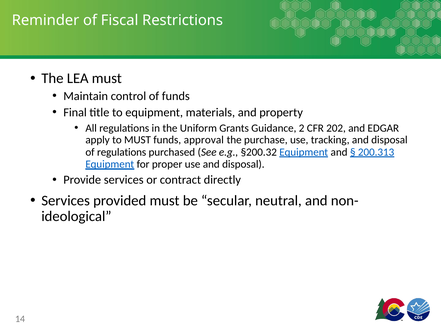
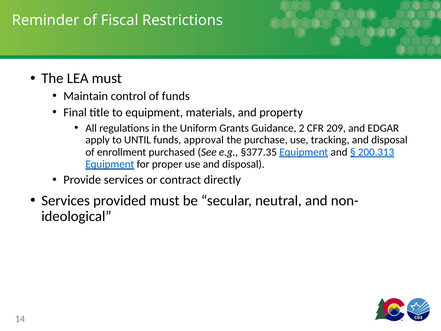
202: 202 -> 209
to MUST: MUST -> UNTIL
of regulations: regulations -> enrollment
§200.32: §200.32 -> §377.35
